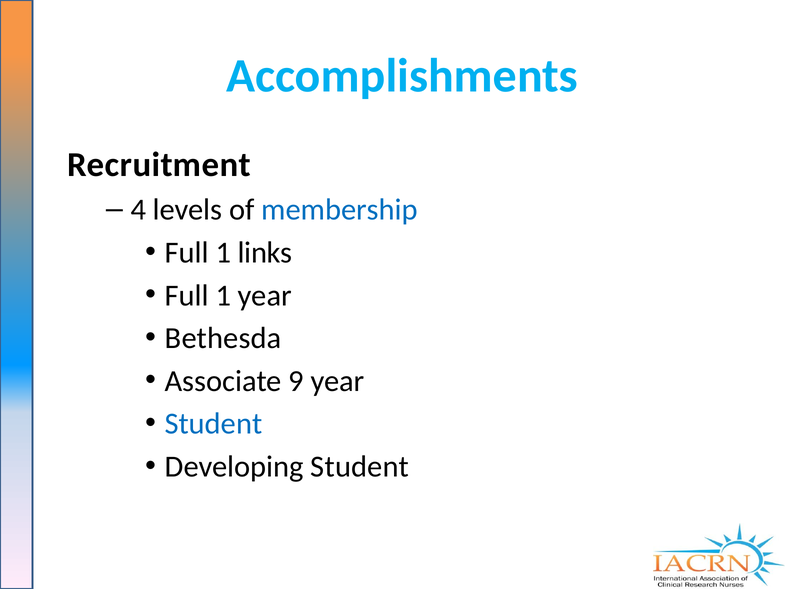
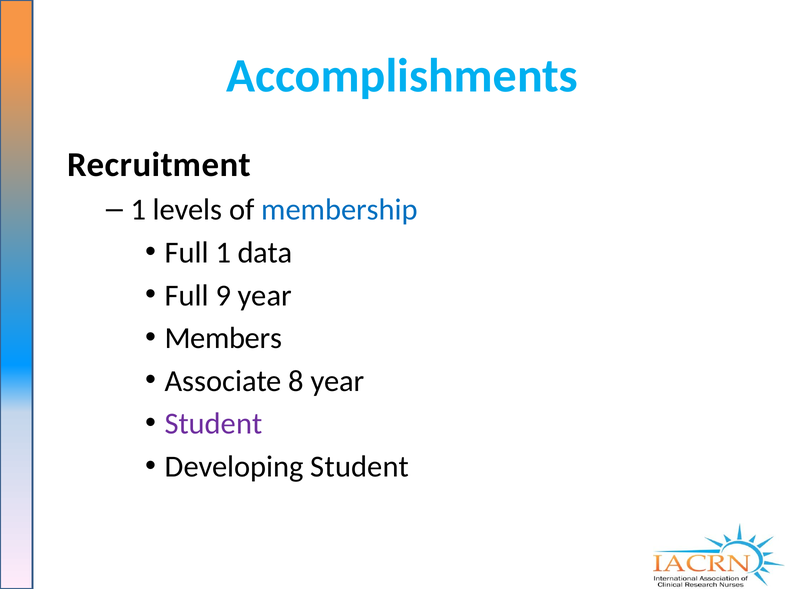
4 at (138, 210): 4 -> 1
links: links -> data
1 at (223, 295): 1 -> 9
Bethesda: Bethesda -> Members
9: 9 -> 8
Student at (214, 424) colour: blue -> purple
